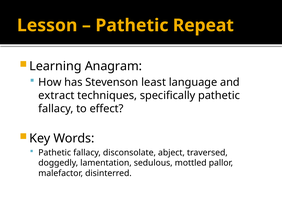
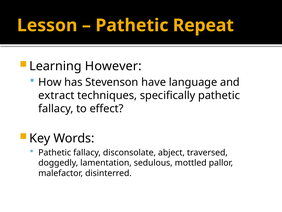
Anagram: Anagram -> However
least: least -> have
